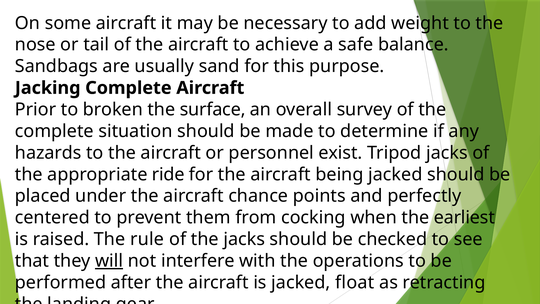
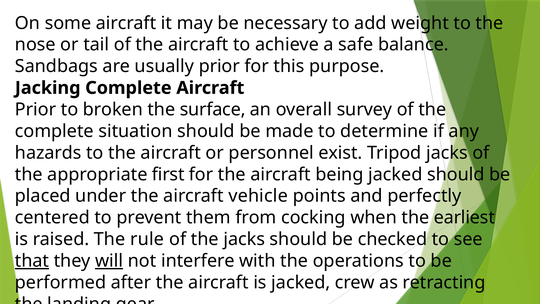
usually sand: sand -> prior
ride: ride -> first
chance: chance -> vehicle
that underline: none -> present
float: float -> crew
